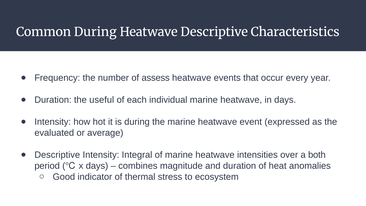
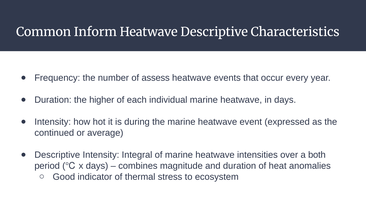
Common During: During -> Inform
useful: useful -> higher
evaluated: evaluated -> continued
